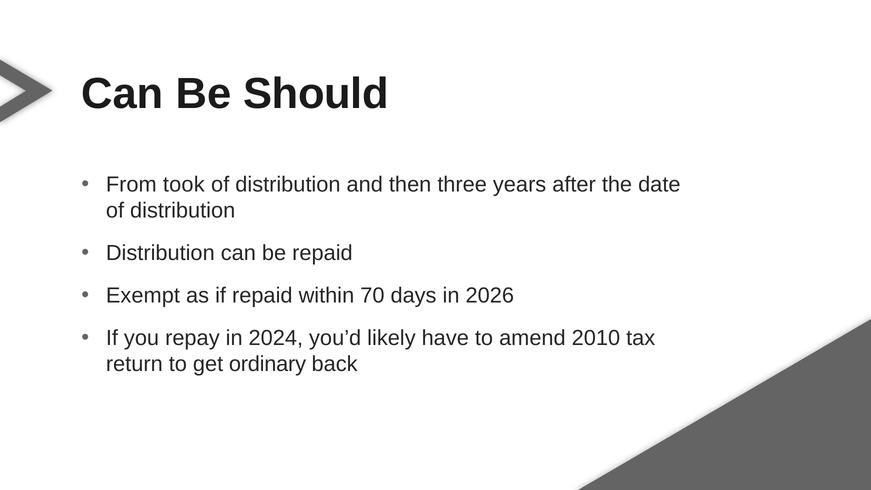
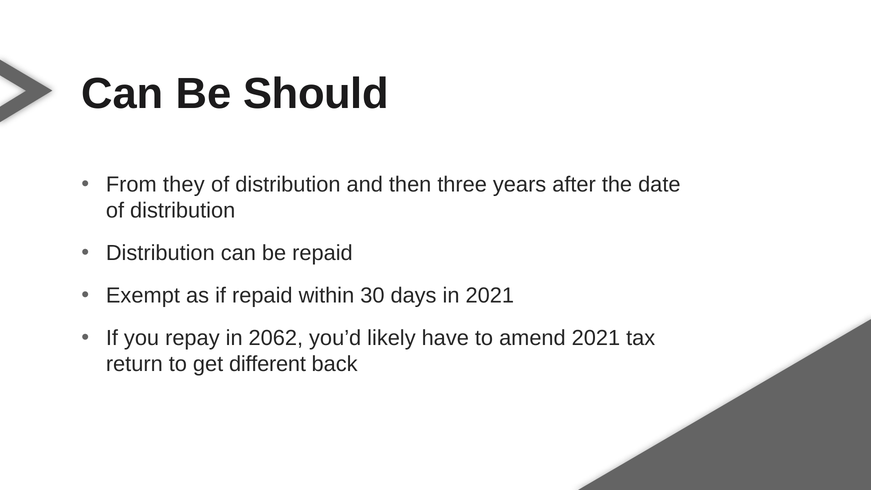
took: took -> they
70: 70 -> 30
in 2026: 2026 -> 2021
2024: 2024 -> 2062
amend 2010: 2010 -> 2021
ordinary: ordinary -> different
